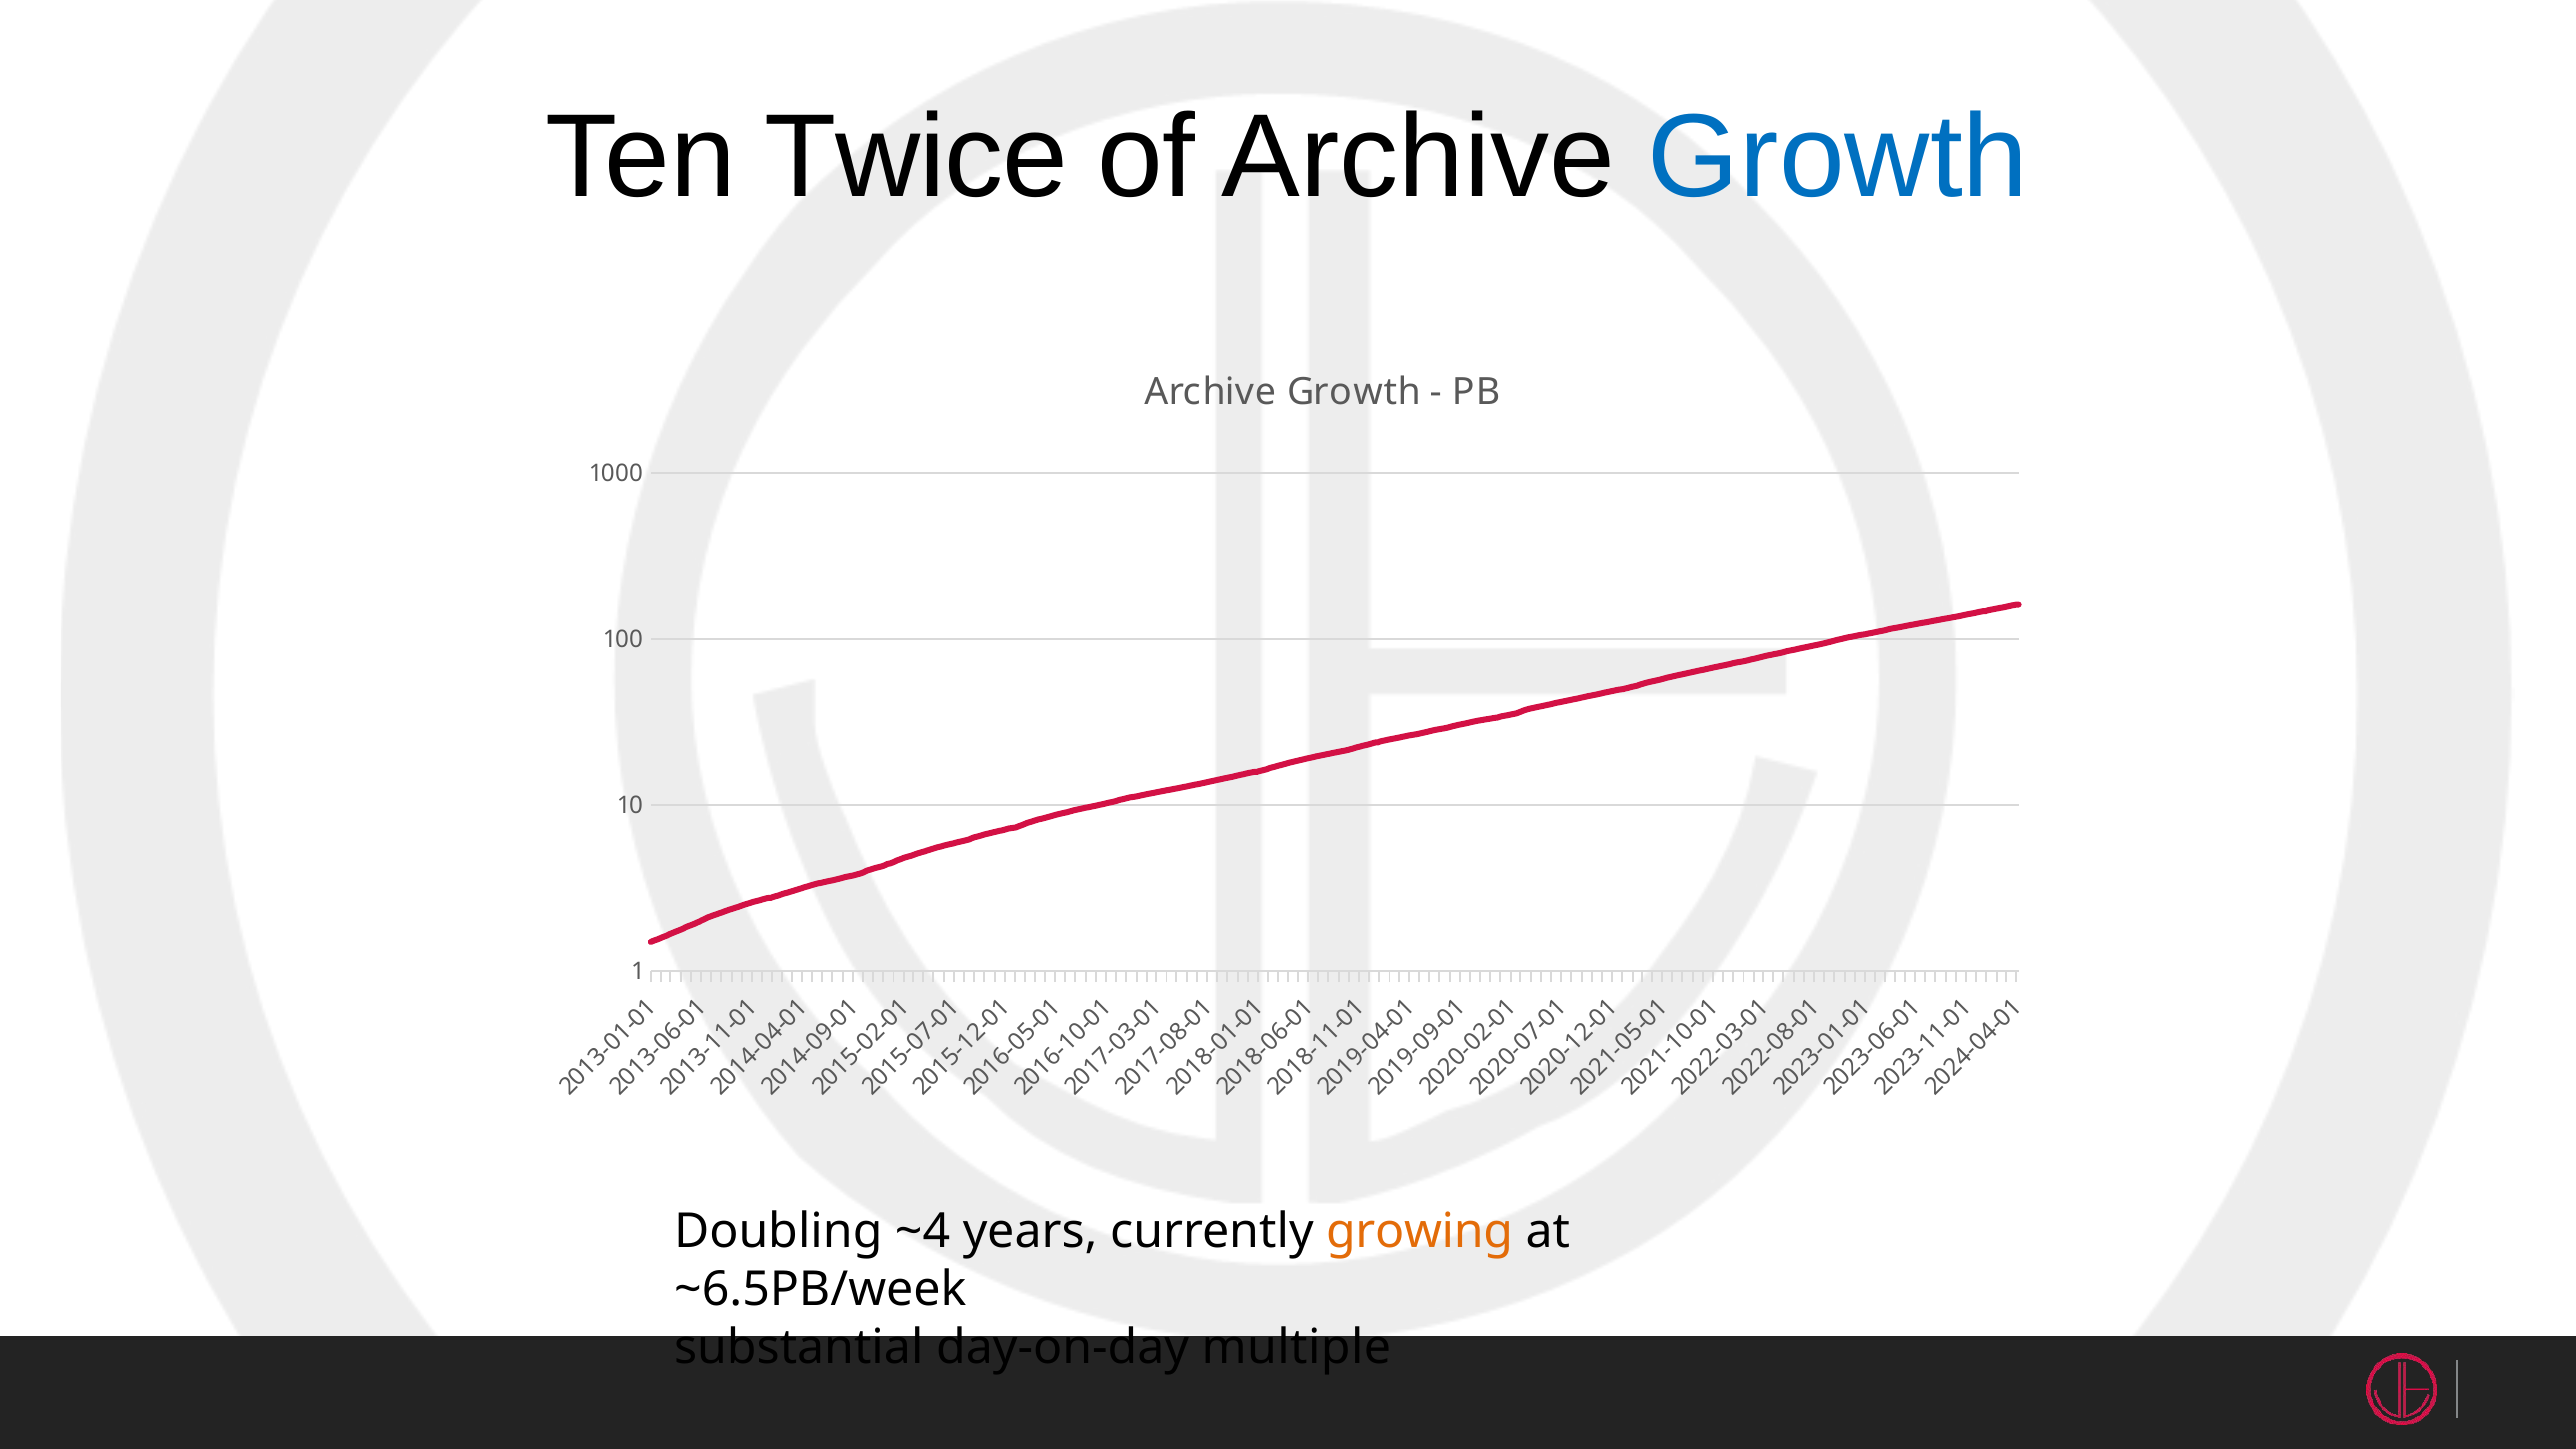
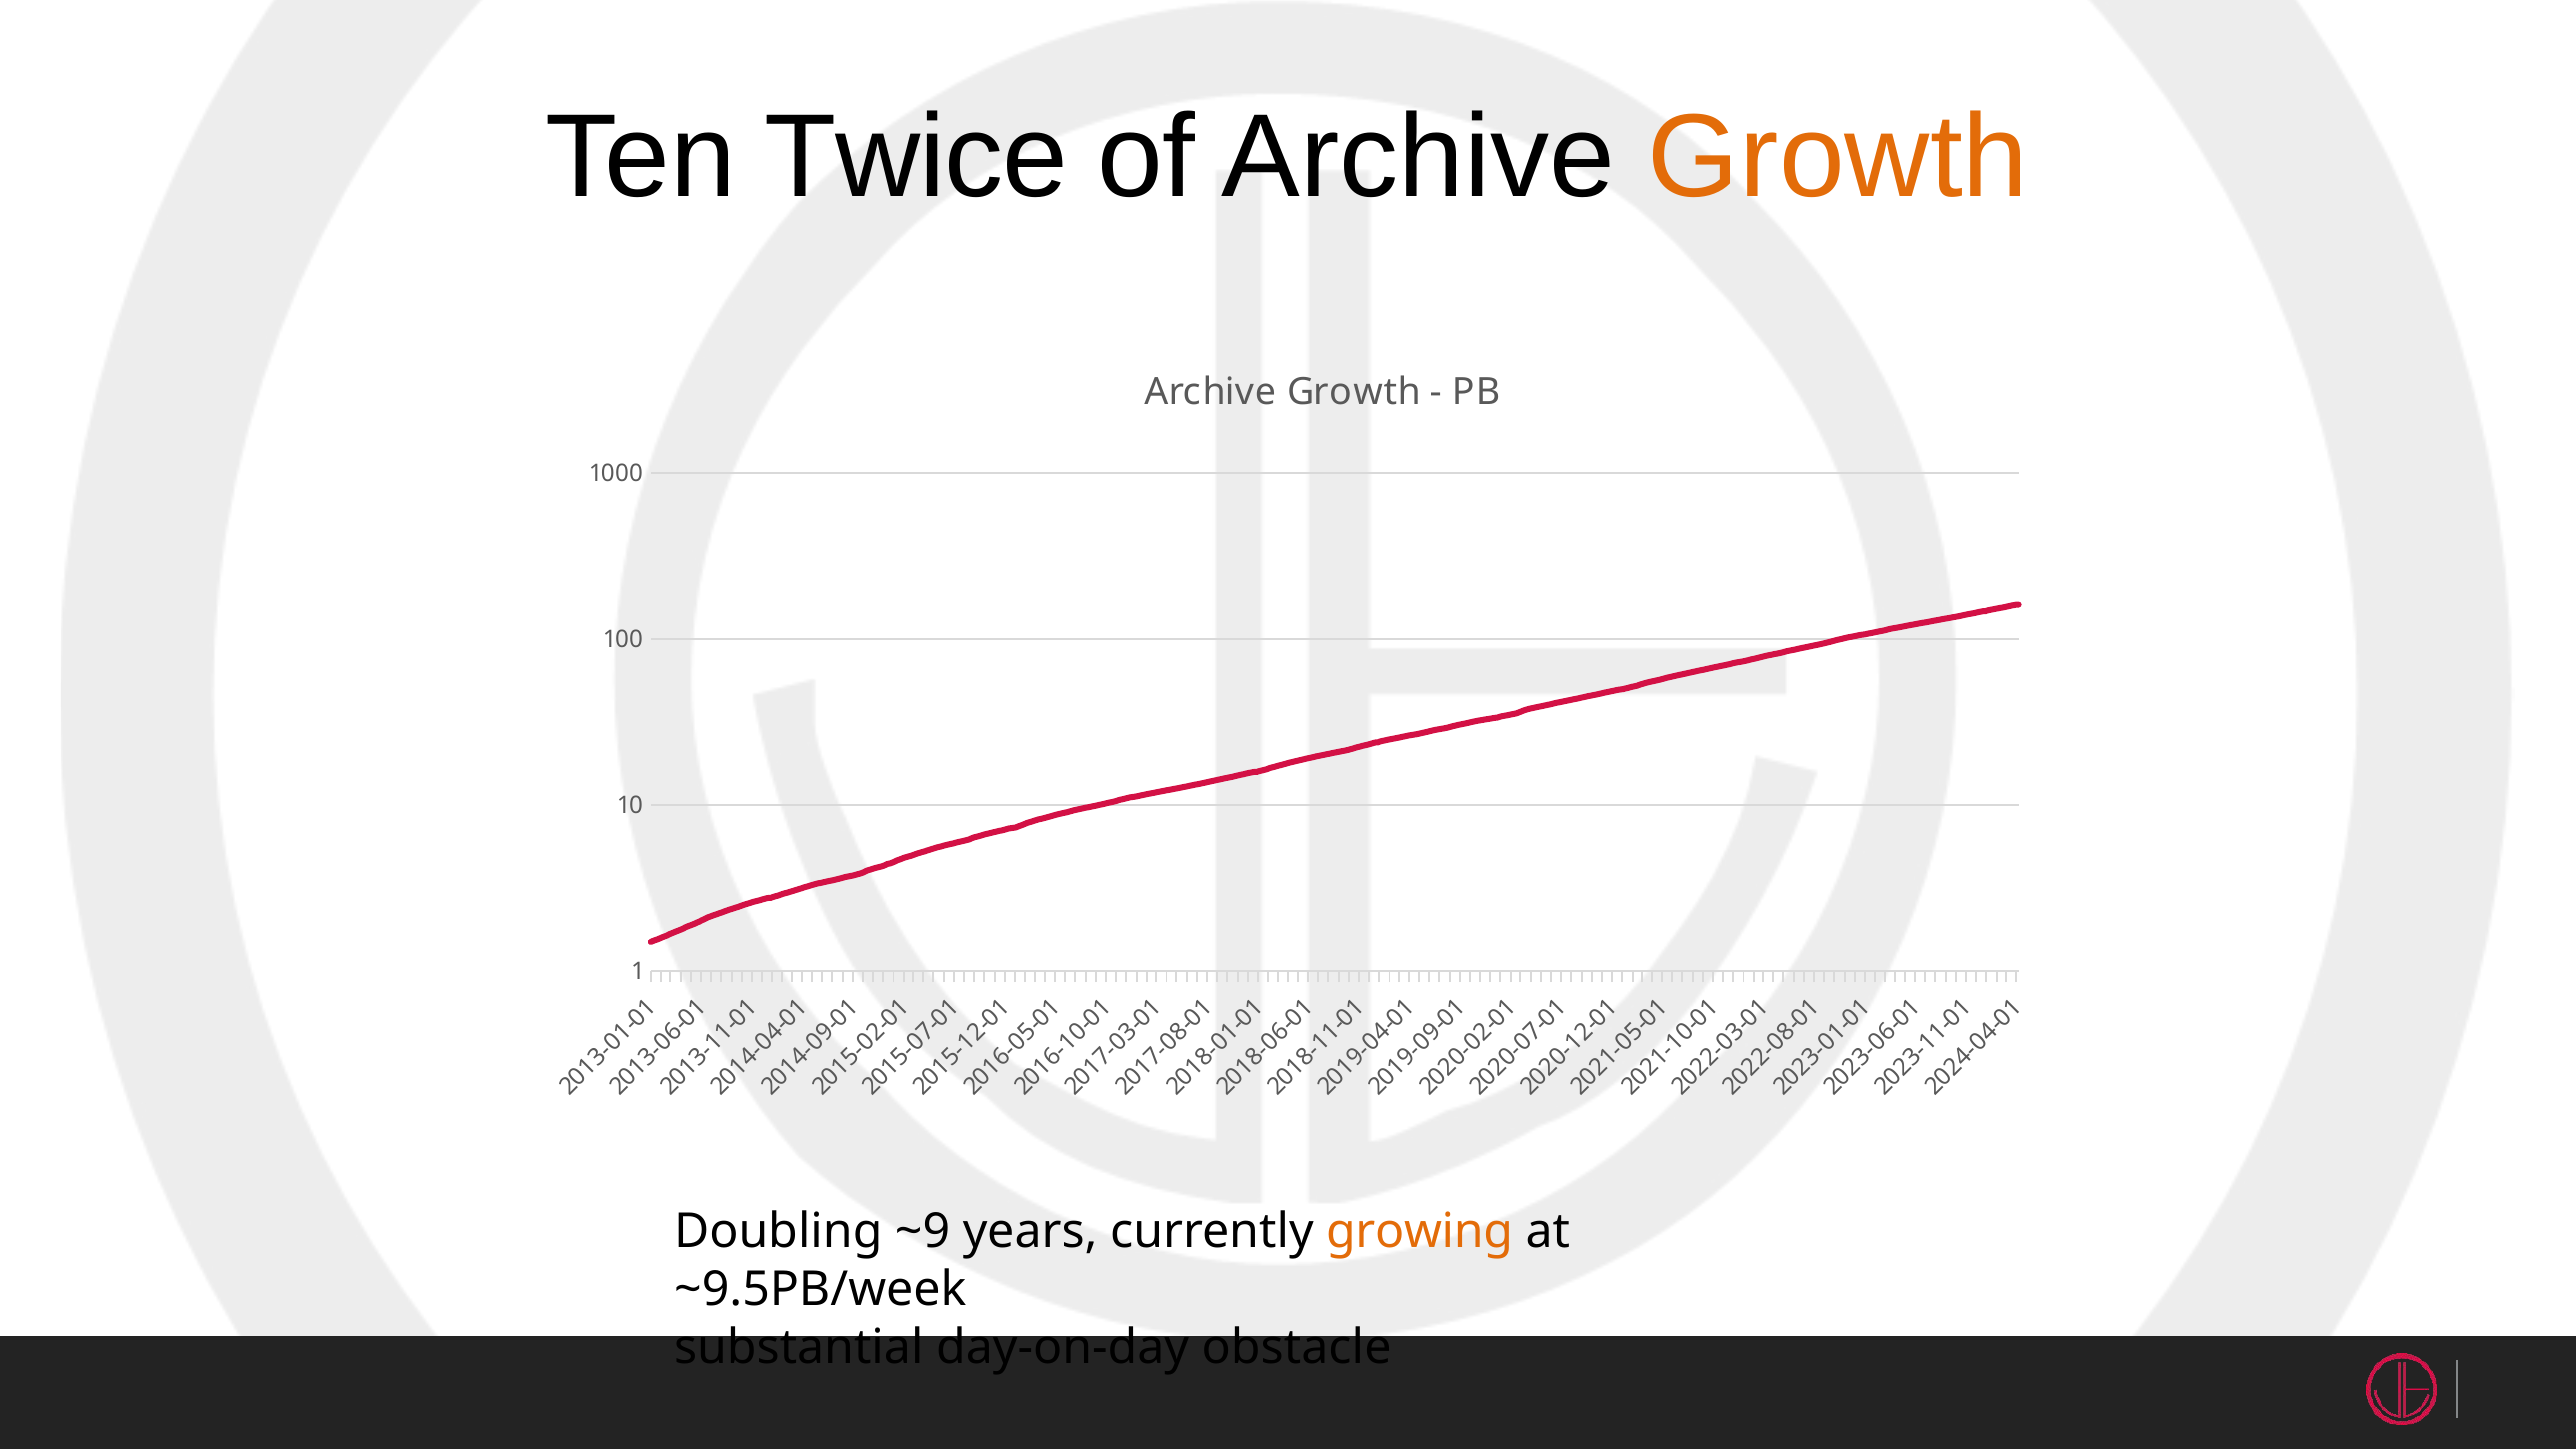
Growth at (1838, 157) colour: blue -> orange
~4: ~4 -> ~9
~6.5PB/week: ~6.5PB/week -> ~9.5PB/week
multiple: multiple -> obstacle
